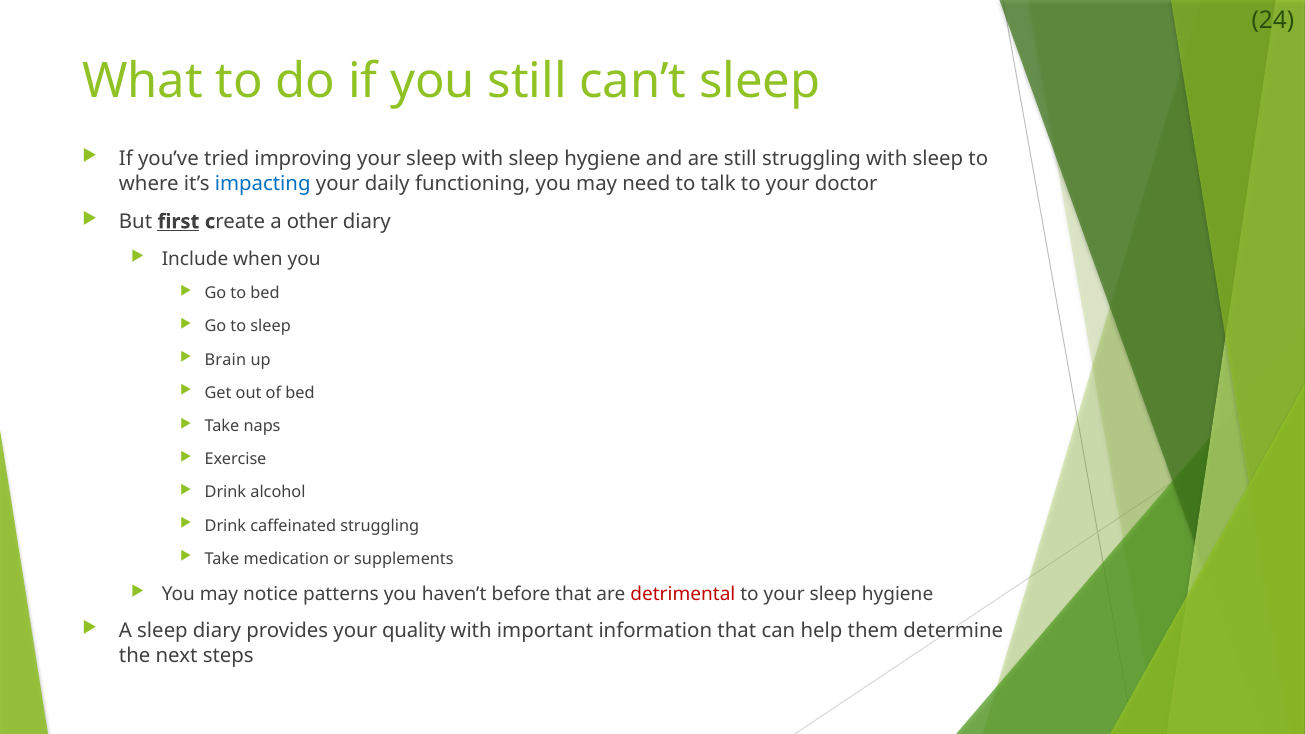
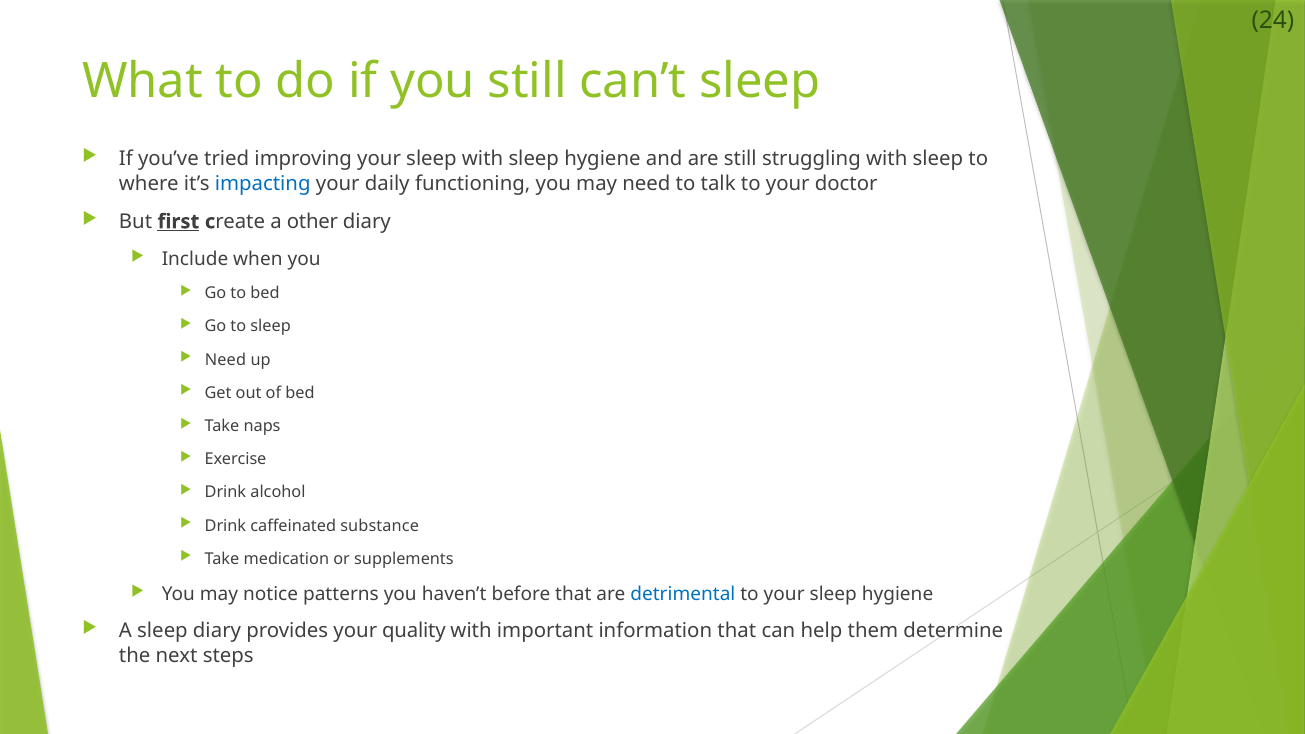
Brain at (225, 360): Brain -> Need
caffeinated struggling: struggling -> substance
detrimental colour: red -> blue
